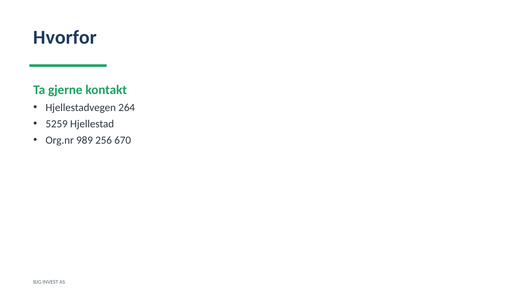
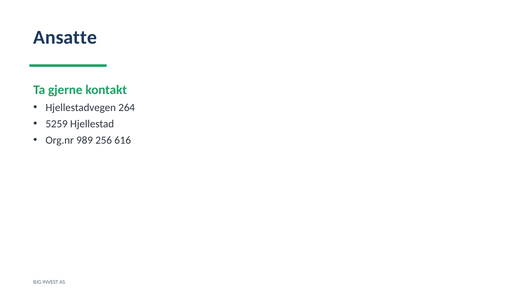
Hvorfor: Hvorfor -> Ansatte
670: 670 -> 616
